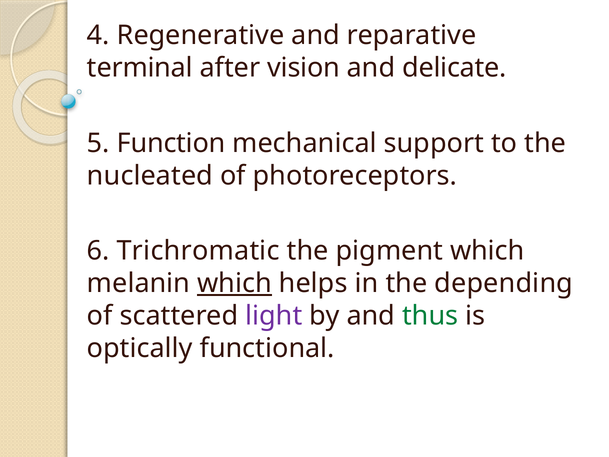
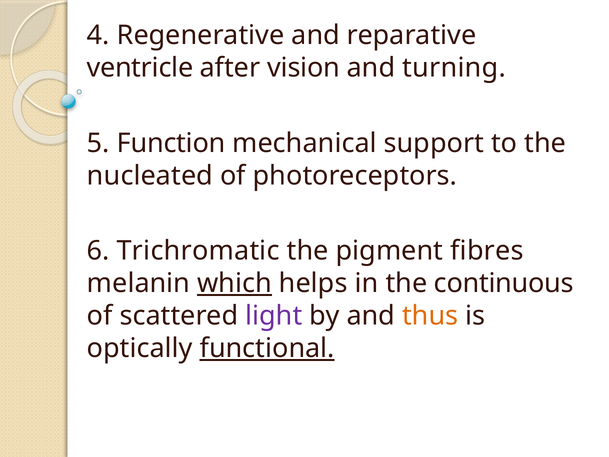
terminal: terminal -> ventricle
delicate: delicate -> turning
pigment which: which -> fibres
depending: depending -> continuous
thus colour: green -> orange
functional underline: none -> present
